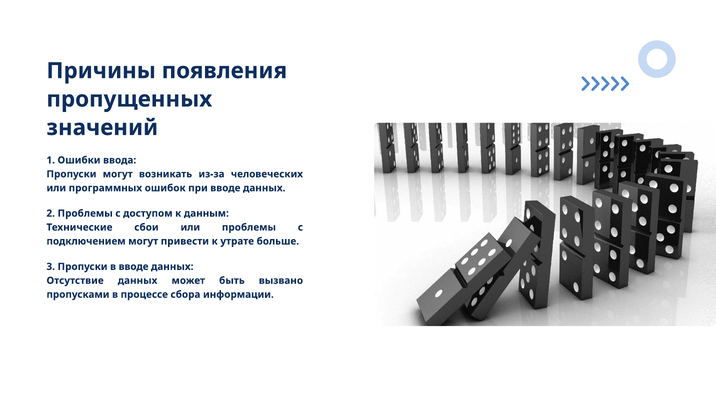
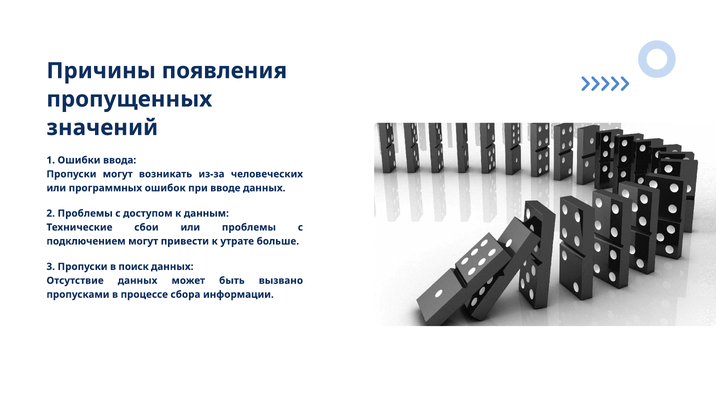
в вводе: вводе -> поиск
